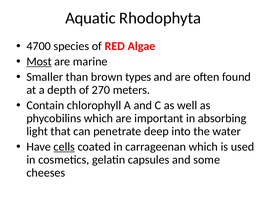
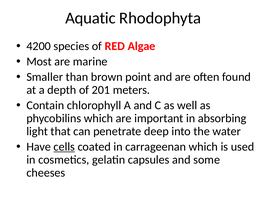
4700: 4700 -> 4200
Most underline: present -> none
types: types -> point
270: 270 -> 201
